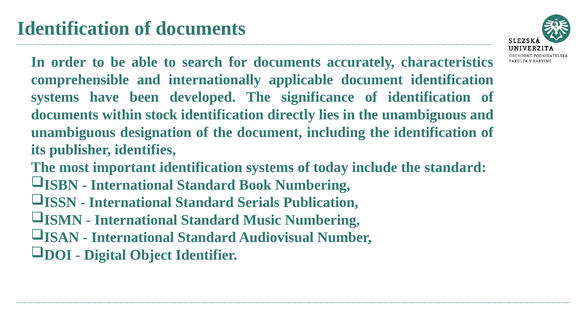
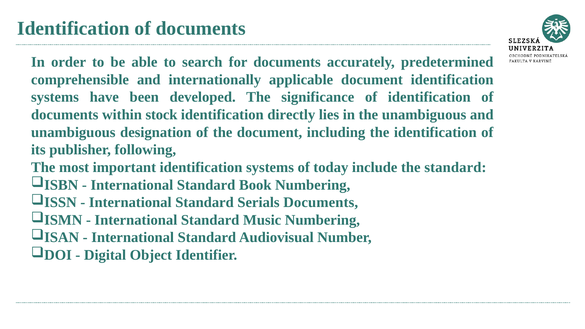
characteristics: characteristics -> predetermined
identifies: identifies -> following
Serials Publication: Publication -> Documents
